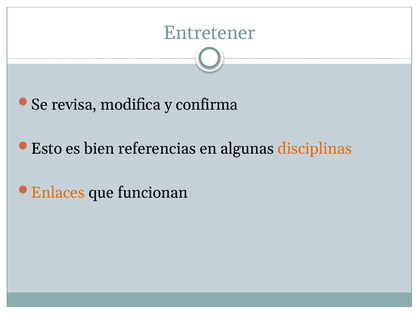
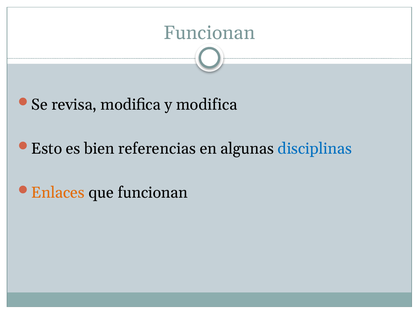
Entretener at (209, 33): Entretener -> Funcionan
y confirma: confirma -> modifica
disciplinas colour: orange -> blue
